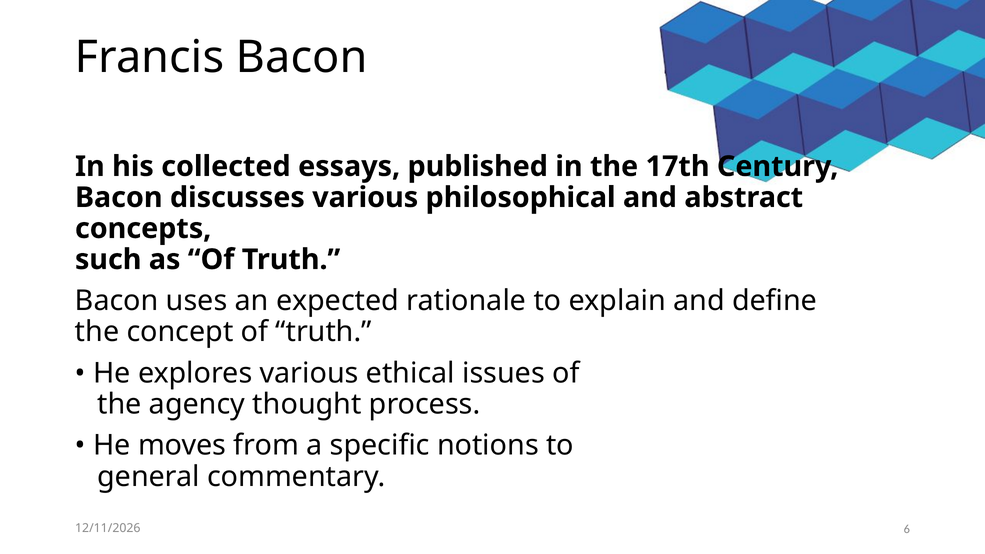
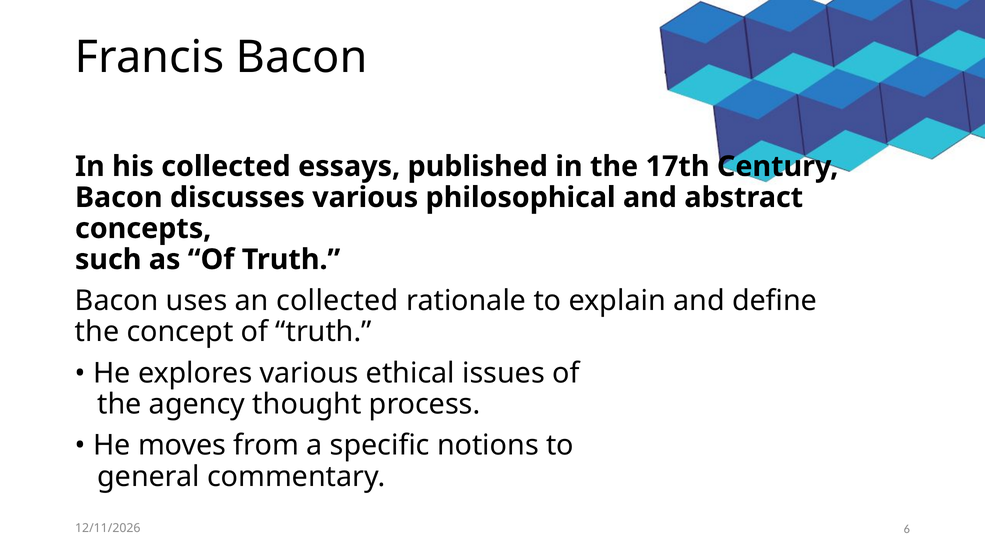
an expected: expected -> collected
